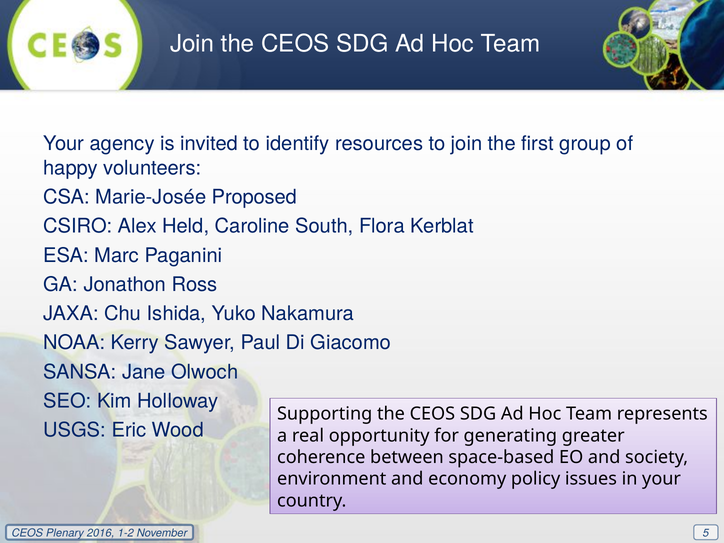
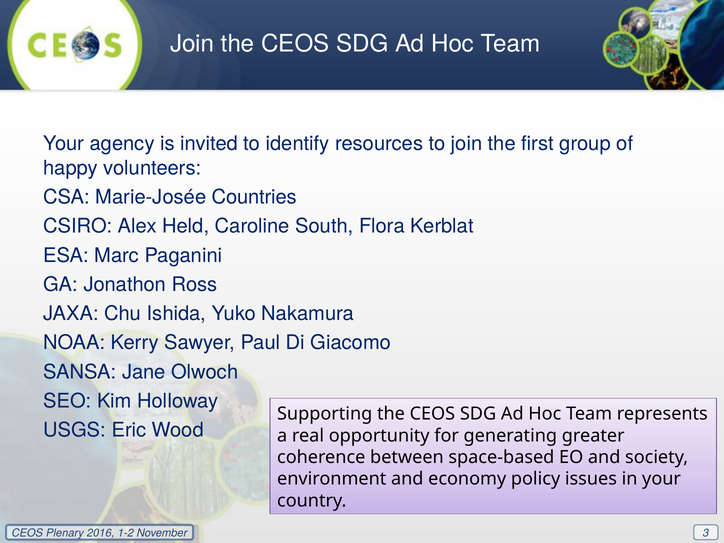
Proposed: Proposed -> Countries
5: 5 -> 3
